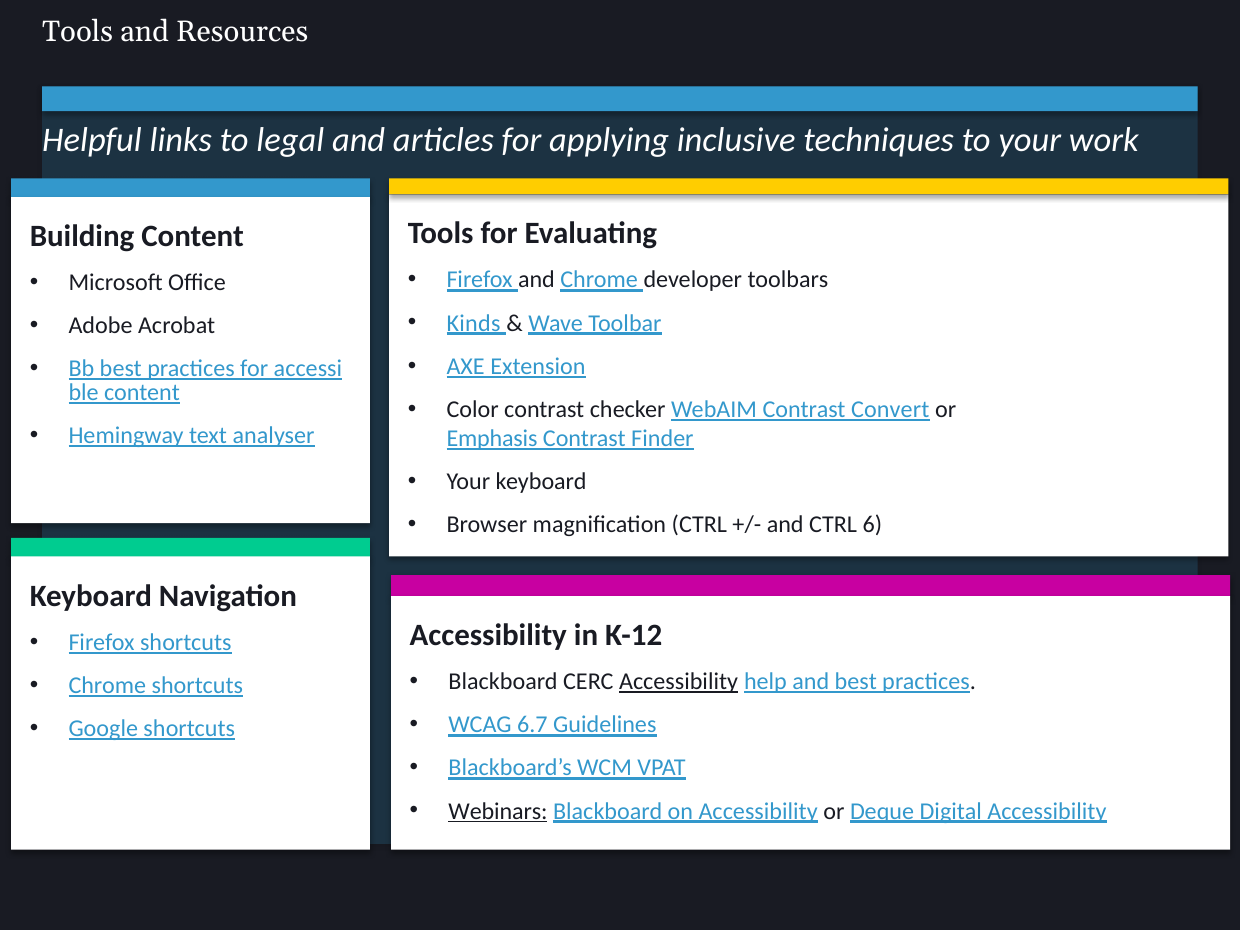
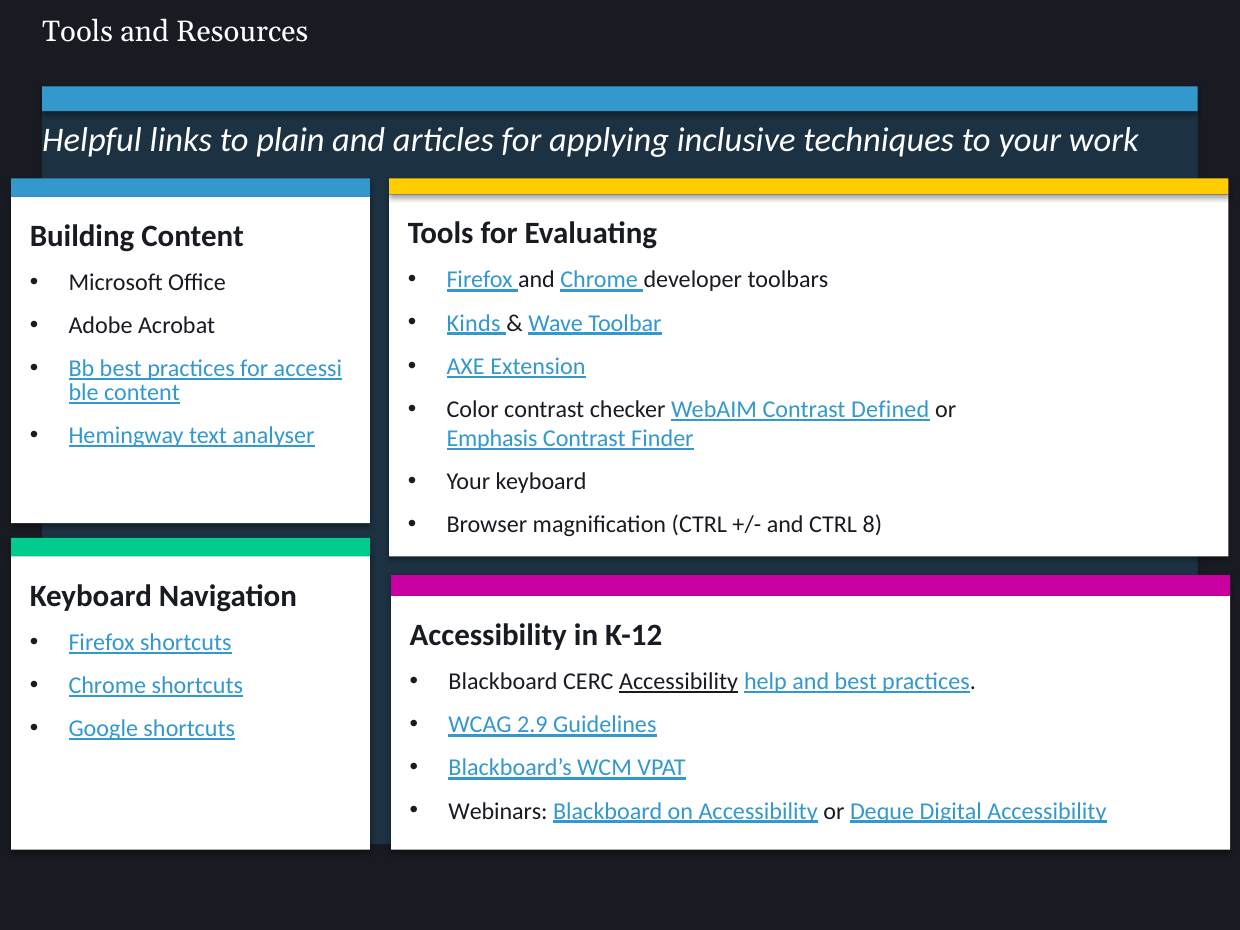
legal: legal -> plain
Convert: Convert -> Defined
6: 6 -> 8
6.7: 6.7 -> 2.9
Webinars underline: present -> none
